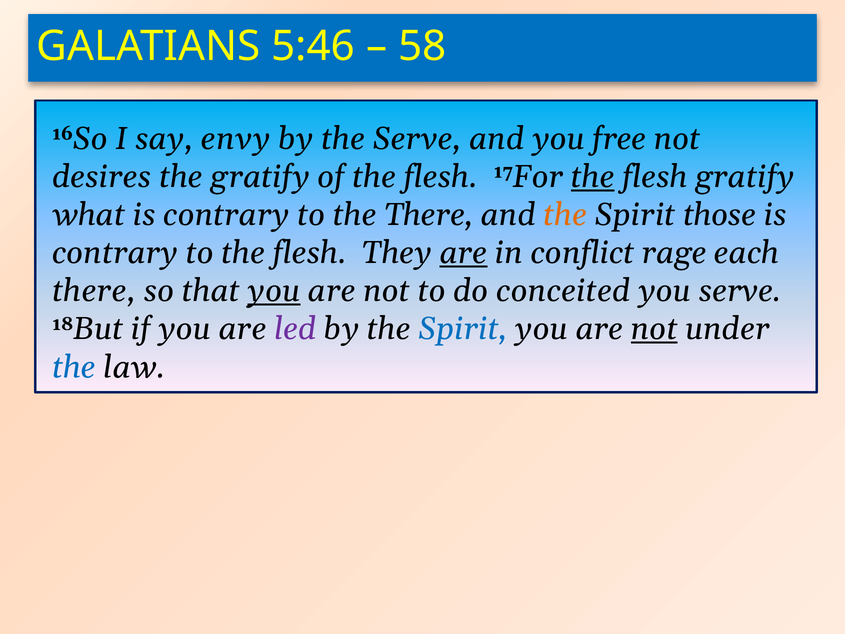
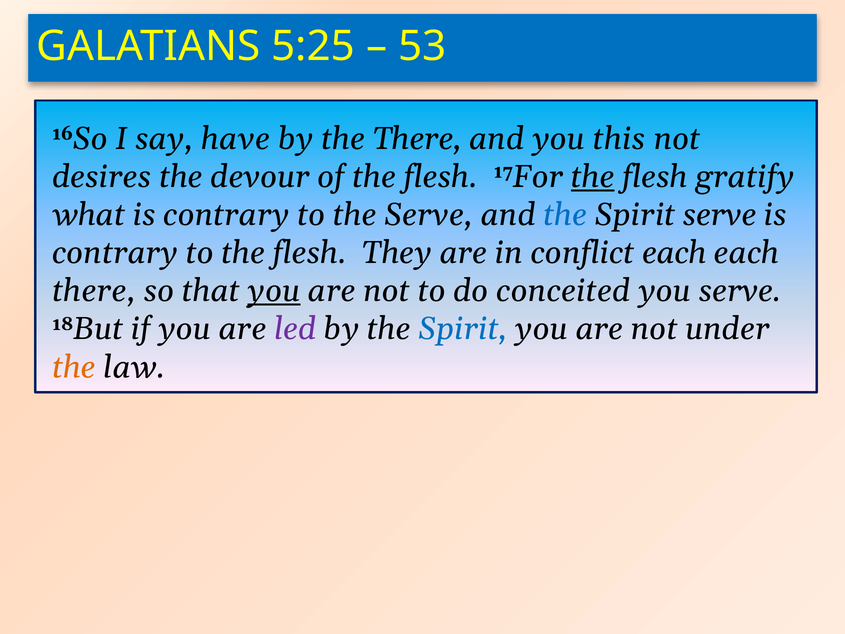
5:46: 5:46 -> 5:25
58: 58 -> 53
envy: envy -> have
the Serve: Serve -> There
free: free -> this
the gratify: gratify -> devour
the There: There -> Serve
the at (565, 215) colour: orange -> blue
Spirit those: those -> serve
are at (463, 253) underline: present -> none
conflict rage: rage -> each
not at (654, 329) underline: present -> none
the at (74, 367) colour: blue -> orange
